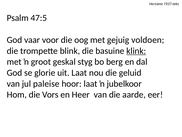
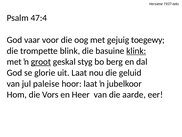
47:5: 47:5 -> 47:4
voldoen: voldoen -> toegewy
groot underline: none -> present
